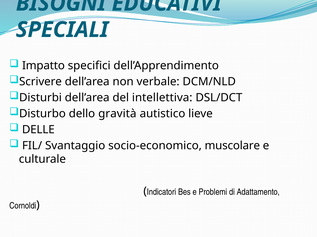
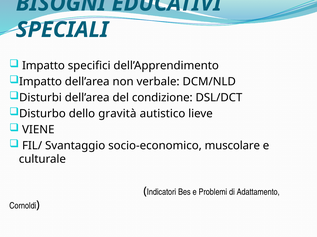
Scrivere at (40, 82): Scrivere -> Impatto
intellettiva: intellettiva -> condizione
DELLE: DELLE -> VIENE
